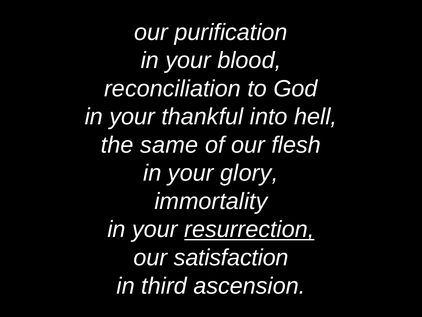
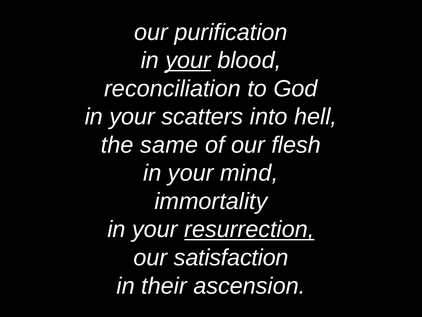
your at (188, 60) underline: none -> present
thankful: thankful -> scatters
glory: glory -> mind
third: third -> their
